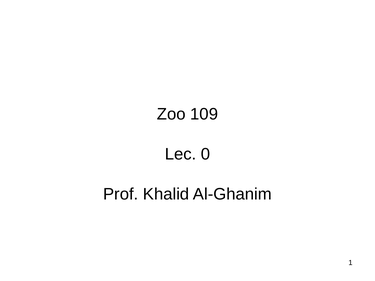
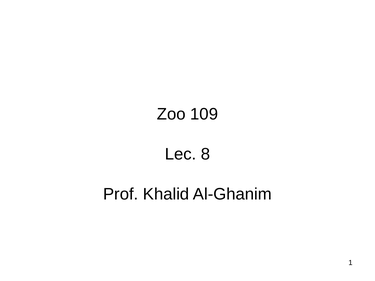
0: 0 -> 8
